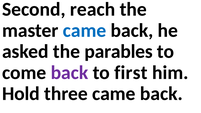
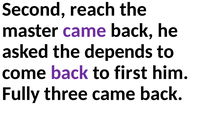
came at (85, 30) colour: blue -> purple
parables: parables -> depends
Hold: Hold -> Fully
